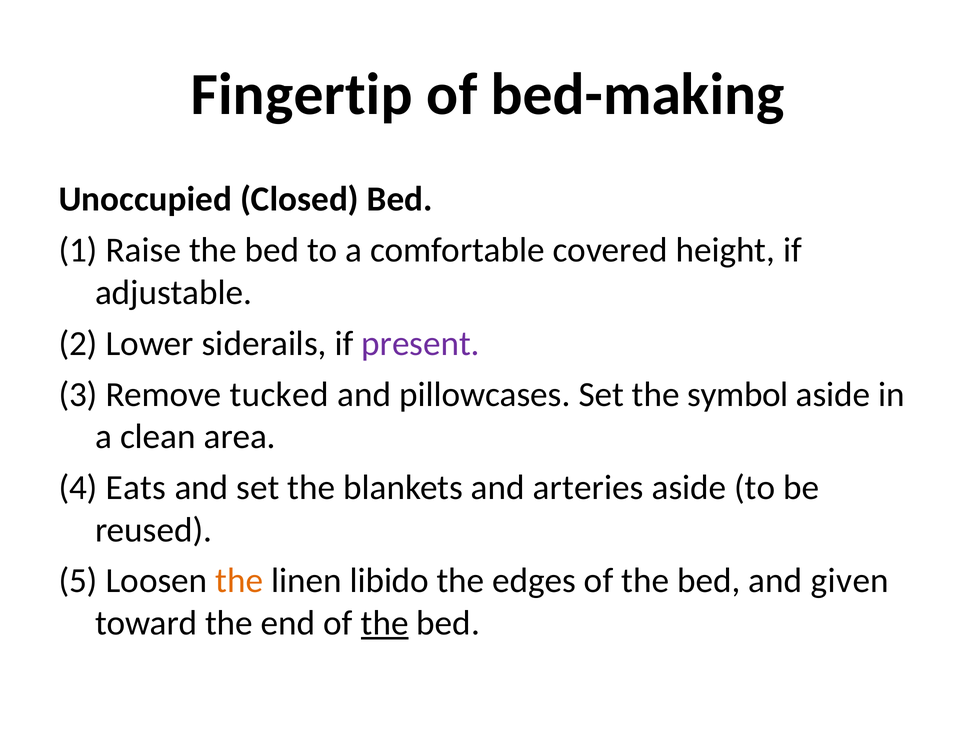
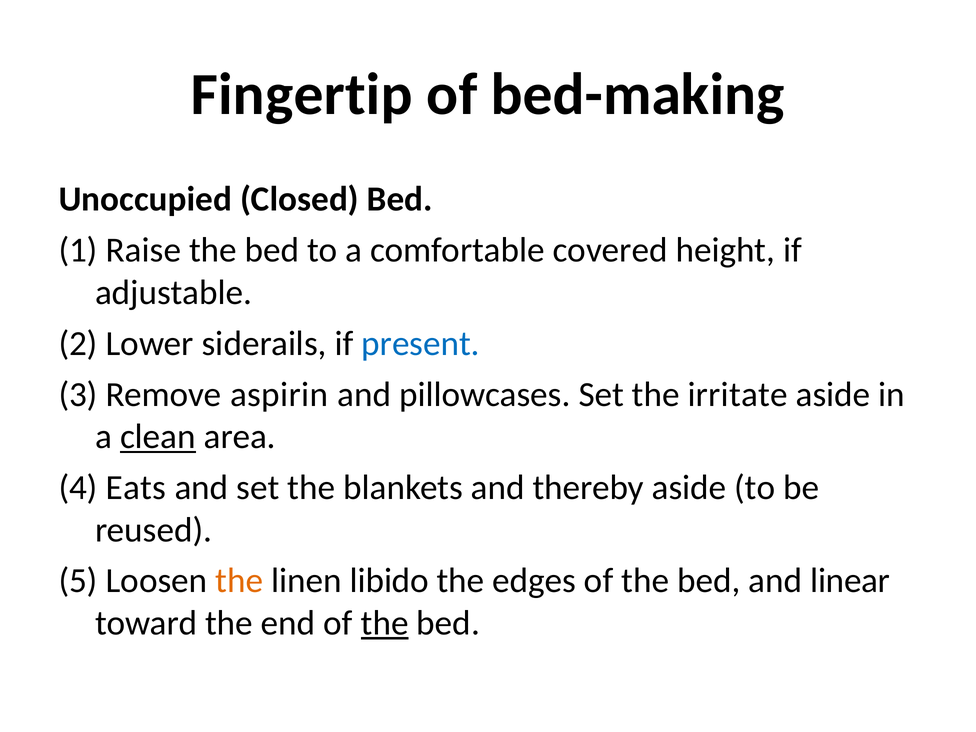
present colour: purple -> blue
tucked: tucked -> aspirin
symbol: symbol -> irritate
clean underline: none -> present
arteries: arteries -> thereby
given: given -> linear
